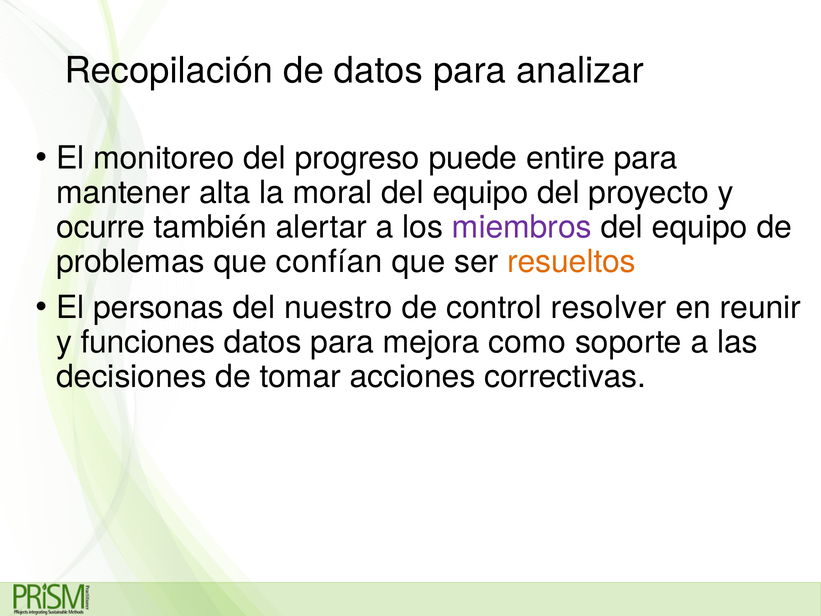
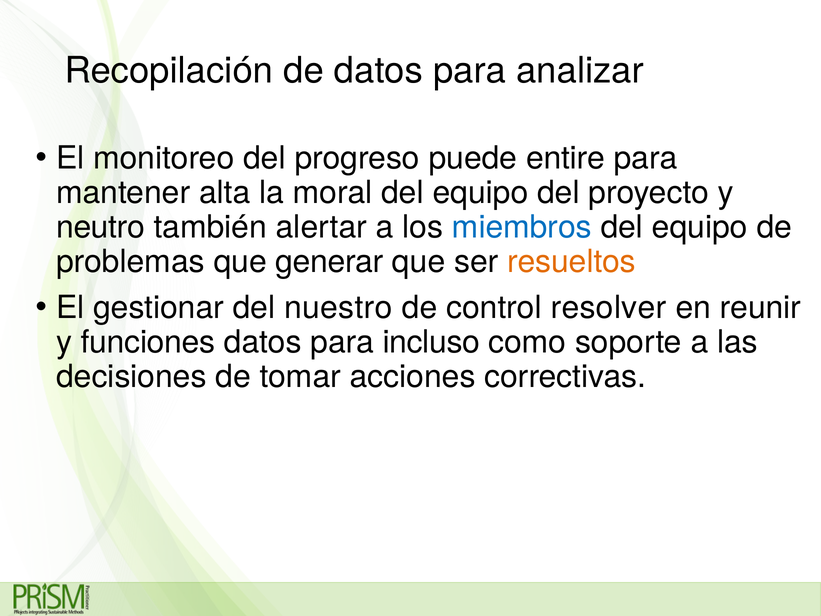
ocurre: ocurre -> neutro
miembros colour: purple -> blue
confían: confían -> generar
personas: personas -> gestionar
mejora: mejora -> incluso
